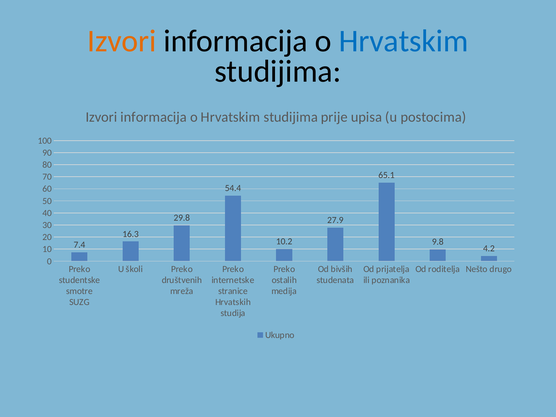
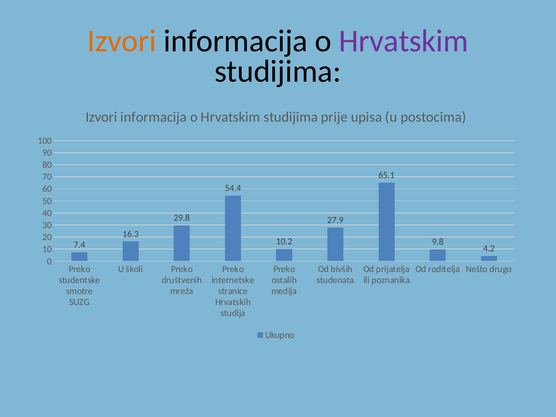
Hrvatskim at (404, 41) colour: blue -> purple
